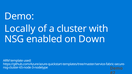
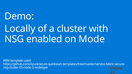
Down: Down -> Mode
